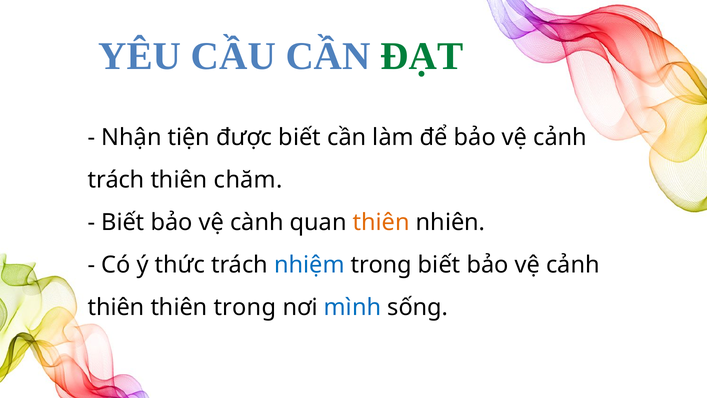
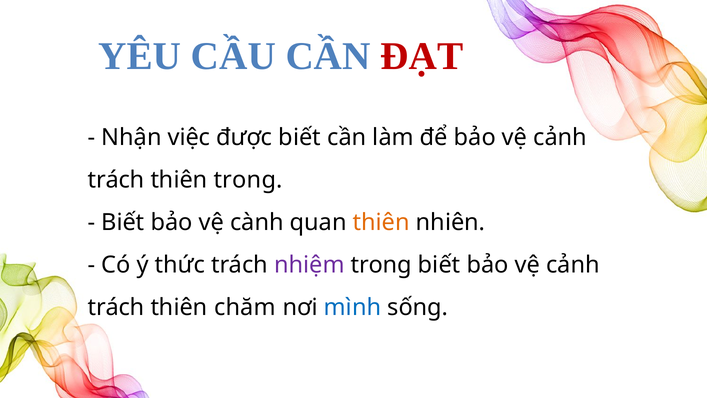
ĐẠT colour: green -> red
tiện: tiện -> việc
thiên chăm: chăm -> trong
nhiệm colour: blue -> purple
thiên at (116, 307): thiên -> trách
thiên trong: trong -> chăm
